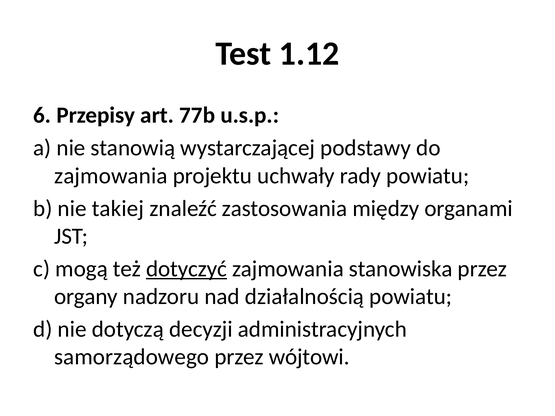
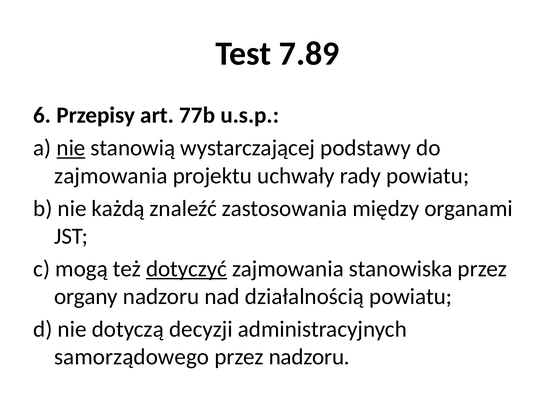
1.12: 1.12 -> 7.89
nie at (71, 148) underline: none -> present
takiej: takiej -> każdą
przez wójtowi: wójtowi -> nadzoru
